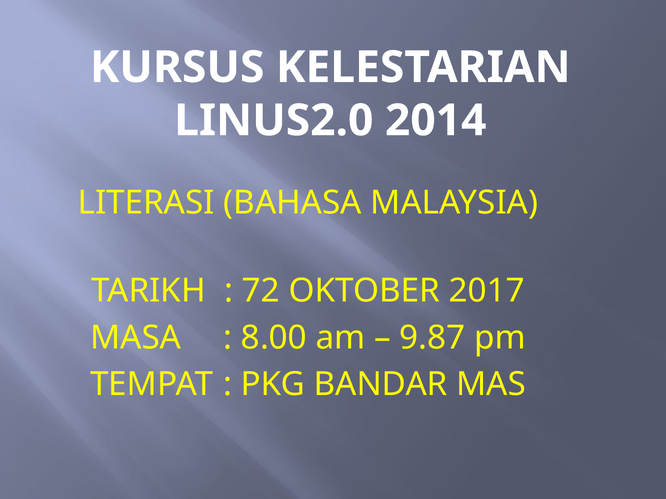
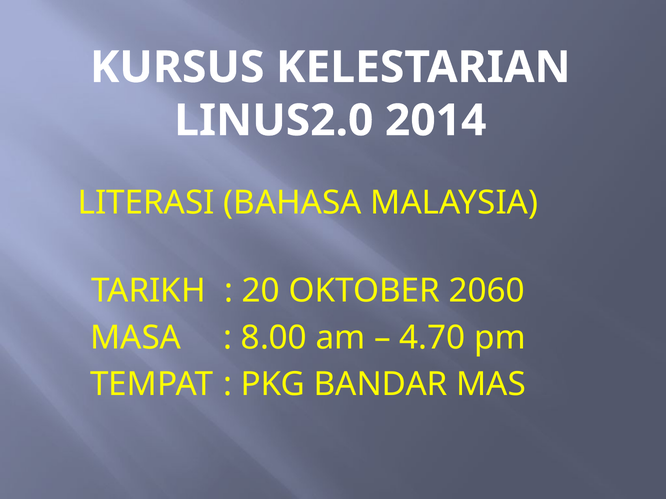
72: 72 -> 20
2017: 2017 -> 2060
9.87: 9.87 -> 4.70
